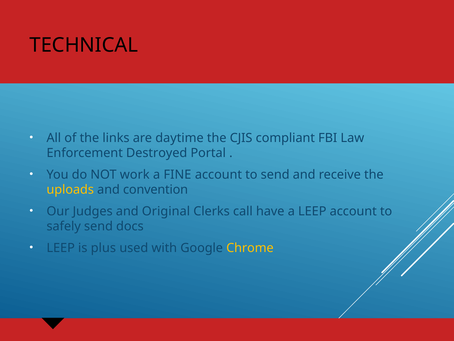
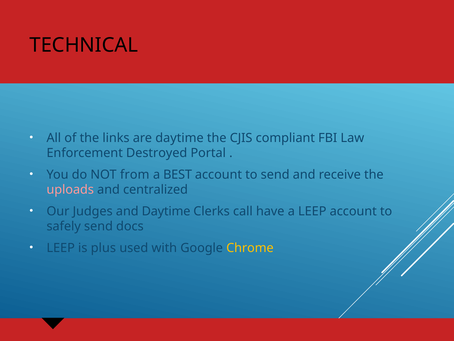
work: work -> from
FINE: FINE -> BEST
uploads colour: yellow -> pink
convention: convention -> centralized
and Original: Original -> Daytime
